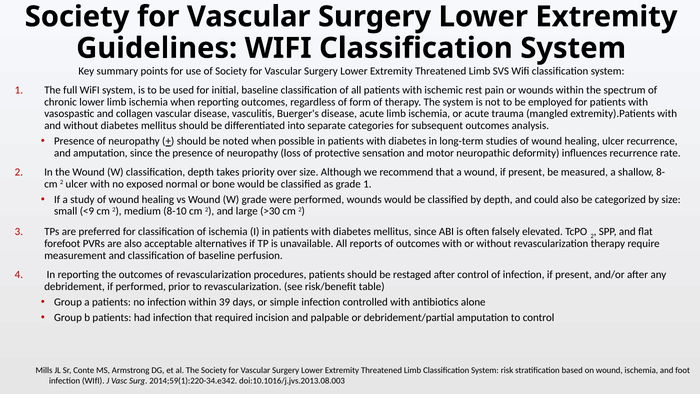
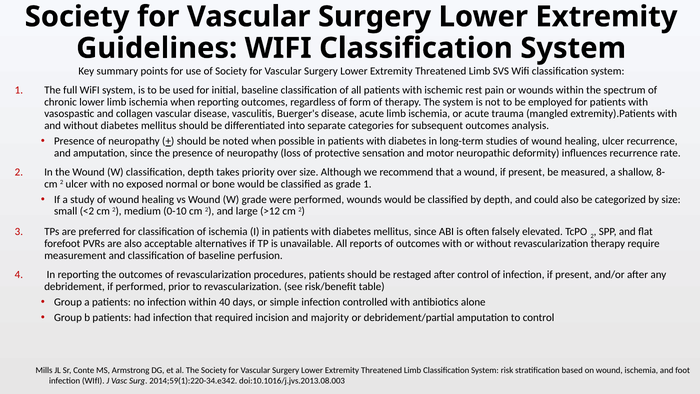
<9: <9 -> <2
8-10: 8-10 -> 0-10
>30: >30 -> >12
39: 39 -> 40
palpable: palpable -> majority
